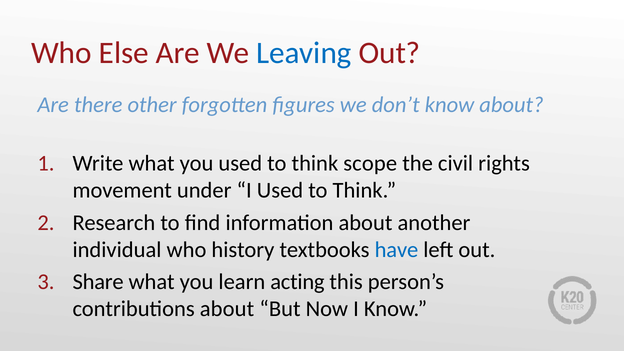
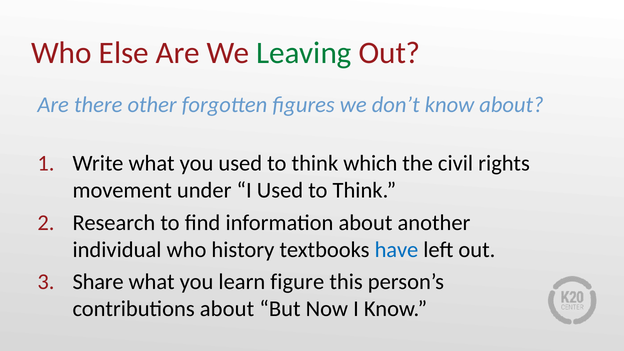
Leaving colour: blue -> green
scope: scope -> which
acting: acting -> figure
